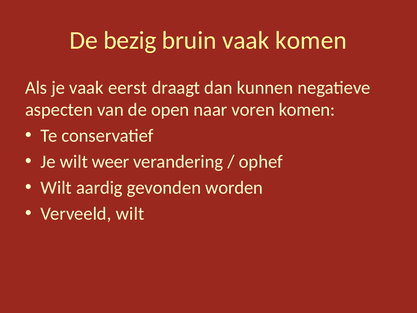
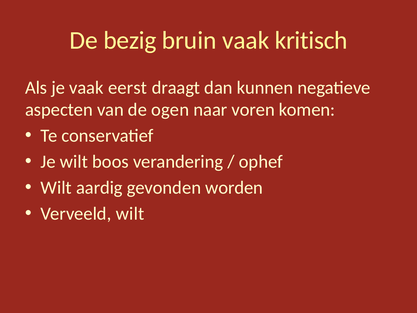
vaak komen: komen -> kritisch
open: open -> ogen
weer: weer -> boos
